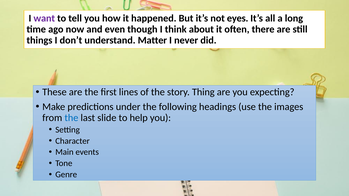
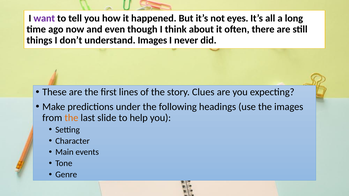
understand Matter: Matter -> Images
Thing: Thing -> Clues
the at (71, 118) colour: blue -> orange
